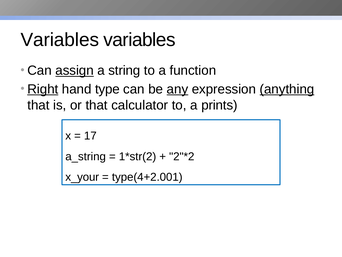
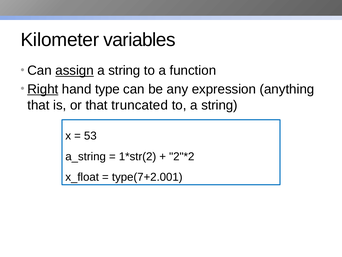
Variables at (60, 40): Variables -> Kilometer
any underline: present -> none
anything underline: present -> none
calculator: calculator -> truncated
to a prints: prints -> string
17: 17 -> 53
x_your: x_your -> x_float
type(4+2.001: type(4+2.001 -> type(7+2.001
